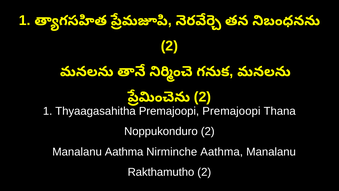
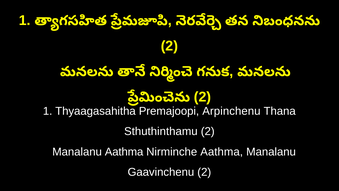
Premajoopi Premajoopi: Premajoopi -> Arpinchenu
Noppukonduro: Noppukonduro -> Sthuthinthamu
Rakthamutho: Rakthamutho -> Gaavinchenu
